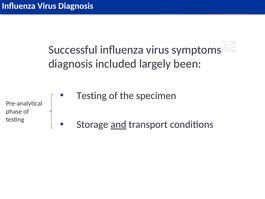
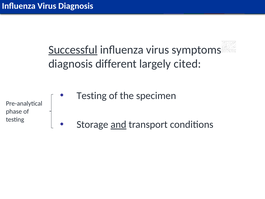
Successful underline: none -> present
included: included -> different
been: been -> cited
